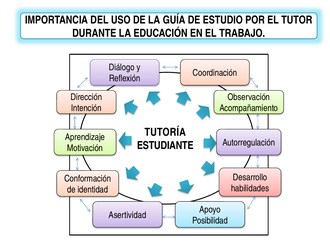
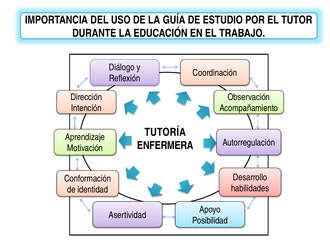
ESTUDIANTE: ESTUDIANTE -> ENFERMERA
